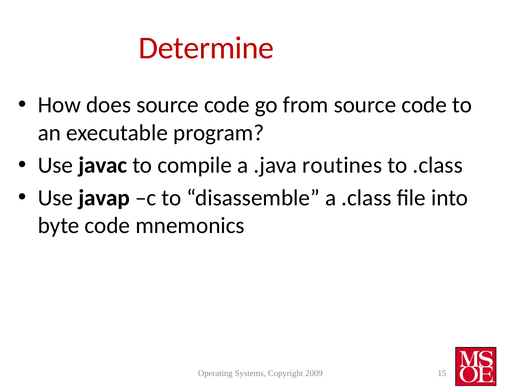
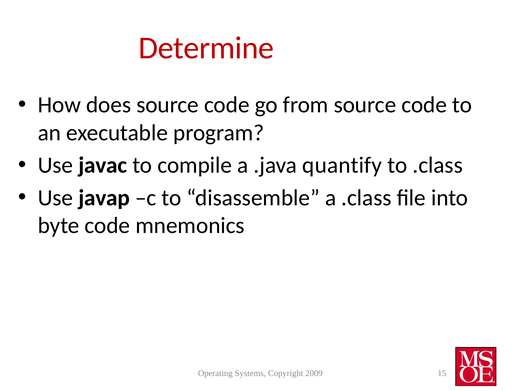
routines: routines -> quantify
